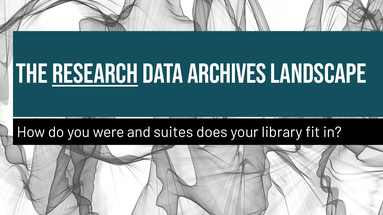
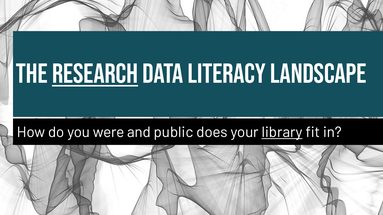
Archives: Archives -> Literacy
suites: suites -> public
library underline: none -> present
